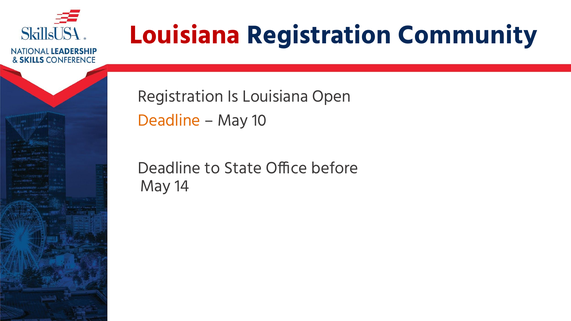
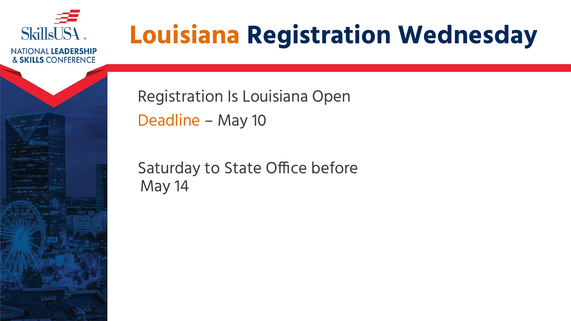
Louisiana at (185, 35) colour: red -> orange
Community: Community -> Wednesday
Deadline at (169, 168): Deadline -> Saturday
